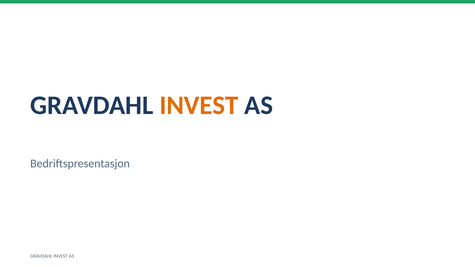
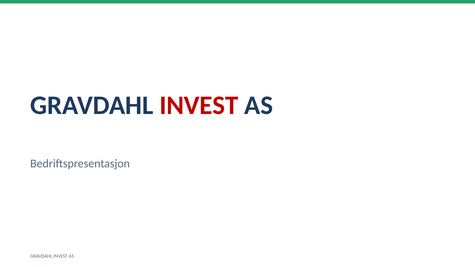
INVEST at (199, 105) colour: orange -> red
